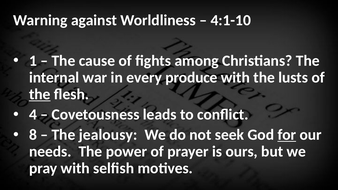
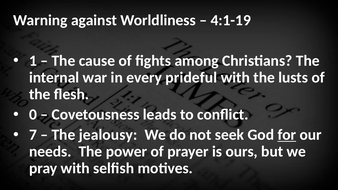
4:1-10: 4:1-10 -> 4:1-19
produce: produce -> prideful
the at (40, 94) underline: present -> none
4: 4 -> 0
8: 8 -> 7
